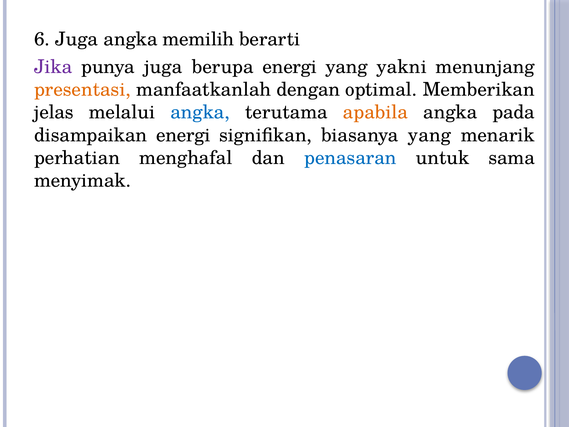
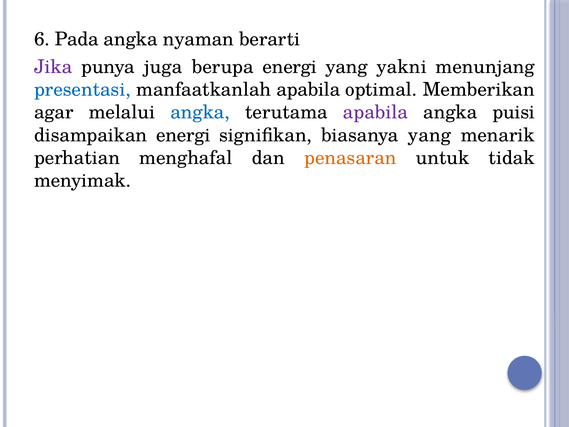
6 Juga: Juga -> Pada
memilih: memilih -> nyaman
presentasi colour: orange -> blue
manfaatkanlah dengan: dengan -> apabila
jelas: jelas -> agar
apabila at (375, 112) colour: orange -> purple
pada: pada -> puisi
penasaran colour: blue -> orange
sama: sama -> tidak
